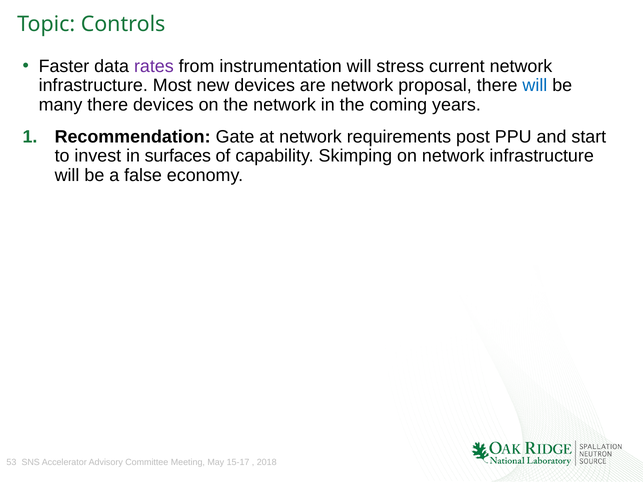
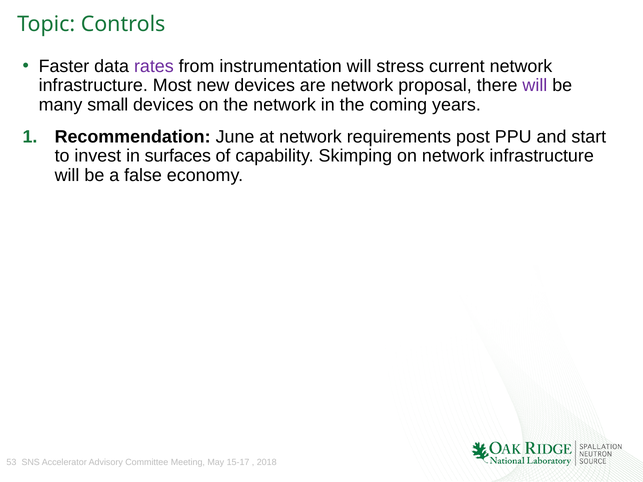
will at (535, 86) colour: blue -> purple
many there: there -> small
Gate: Gate -> June
